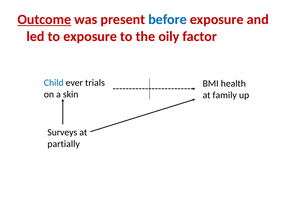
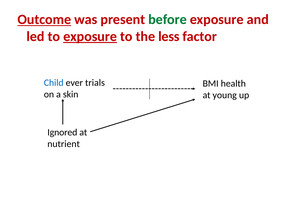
before colour: blue -> green
exposure at (90, 37) underline: none -> present
oily: oily -> less
family: family -> young
Surveys: Surveys -> Ignored
partially: partially -> nutrient
